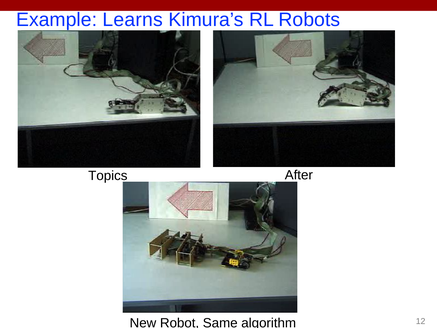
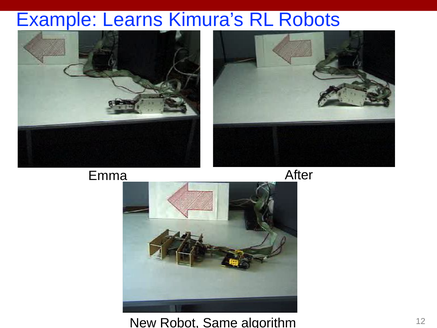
Topics: Topics -> Emma
